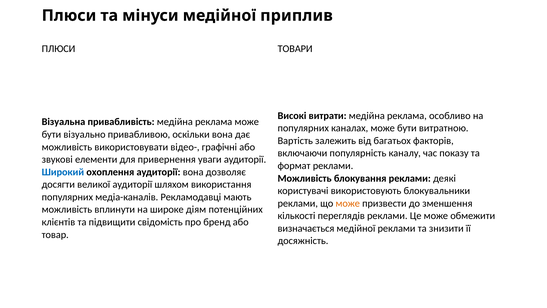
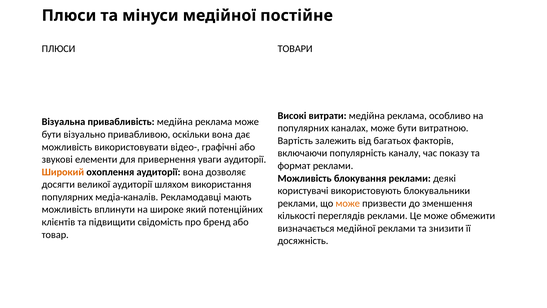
приплив: приплив -> постійне
Широкий colour: blue -> orange
діям: діям -> який
